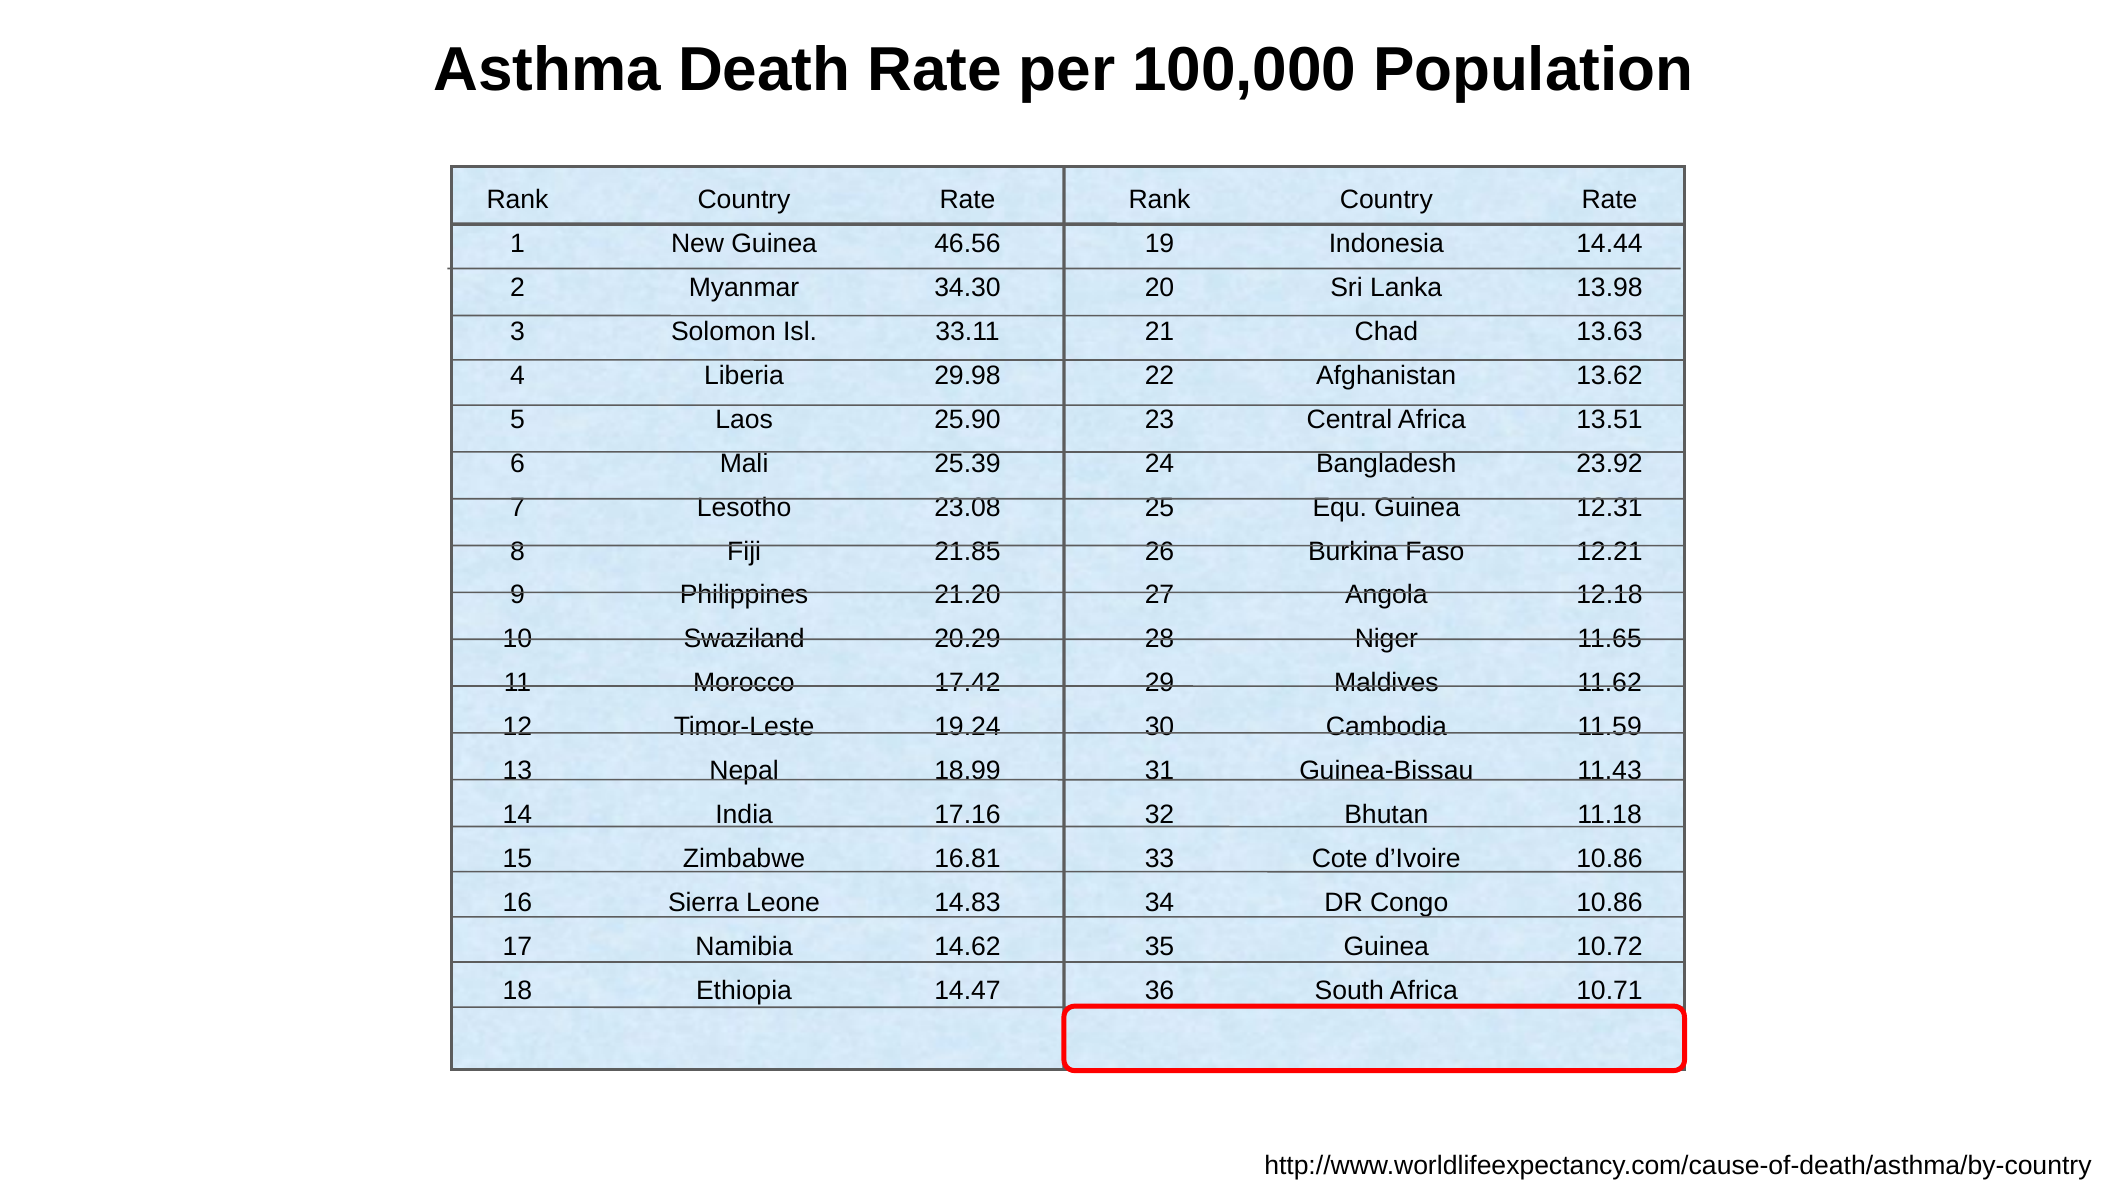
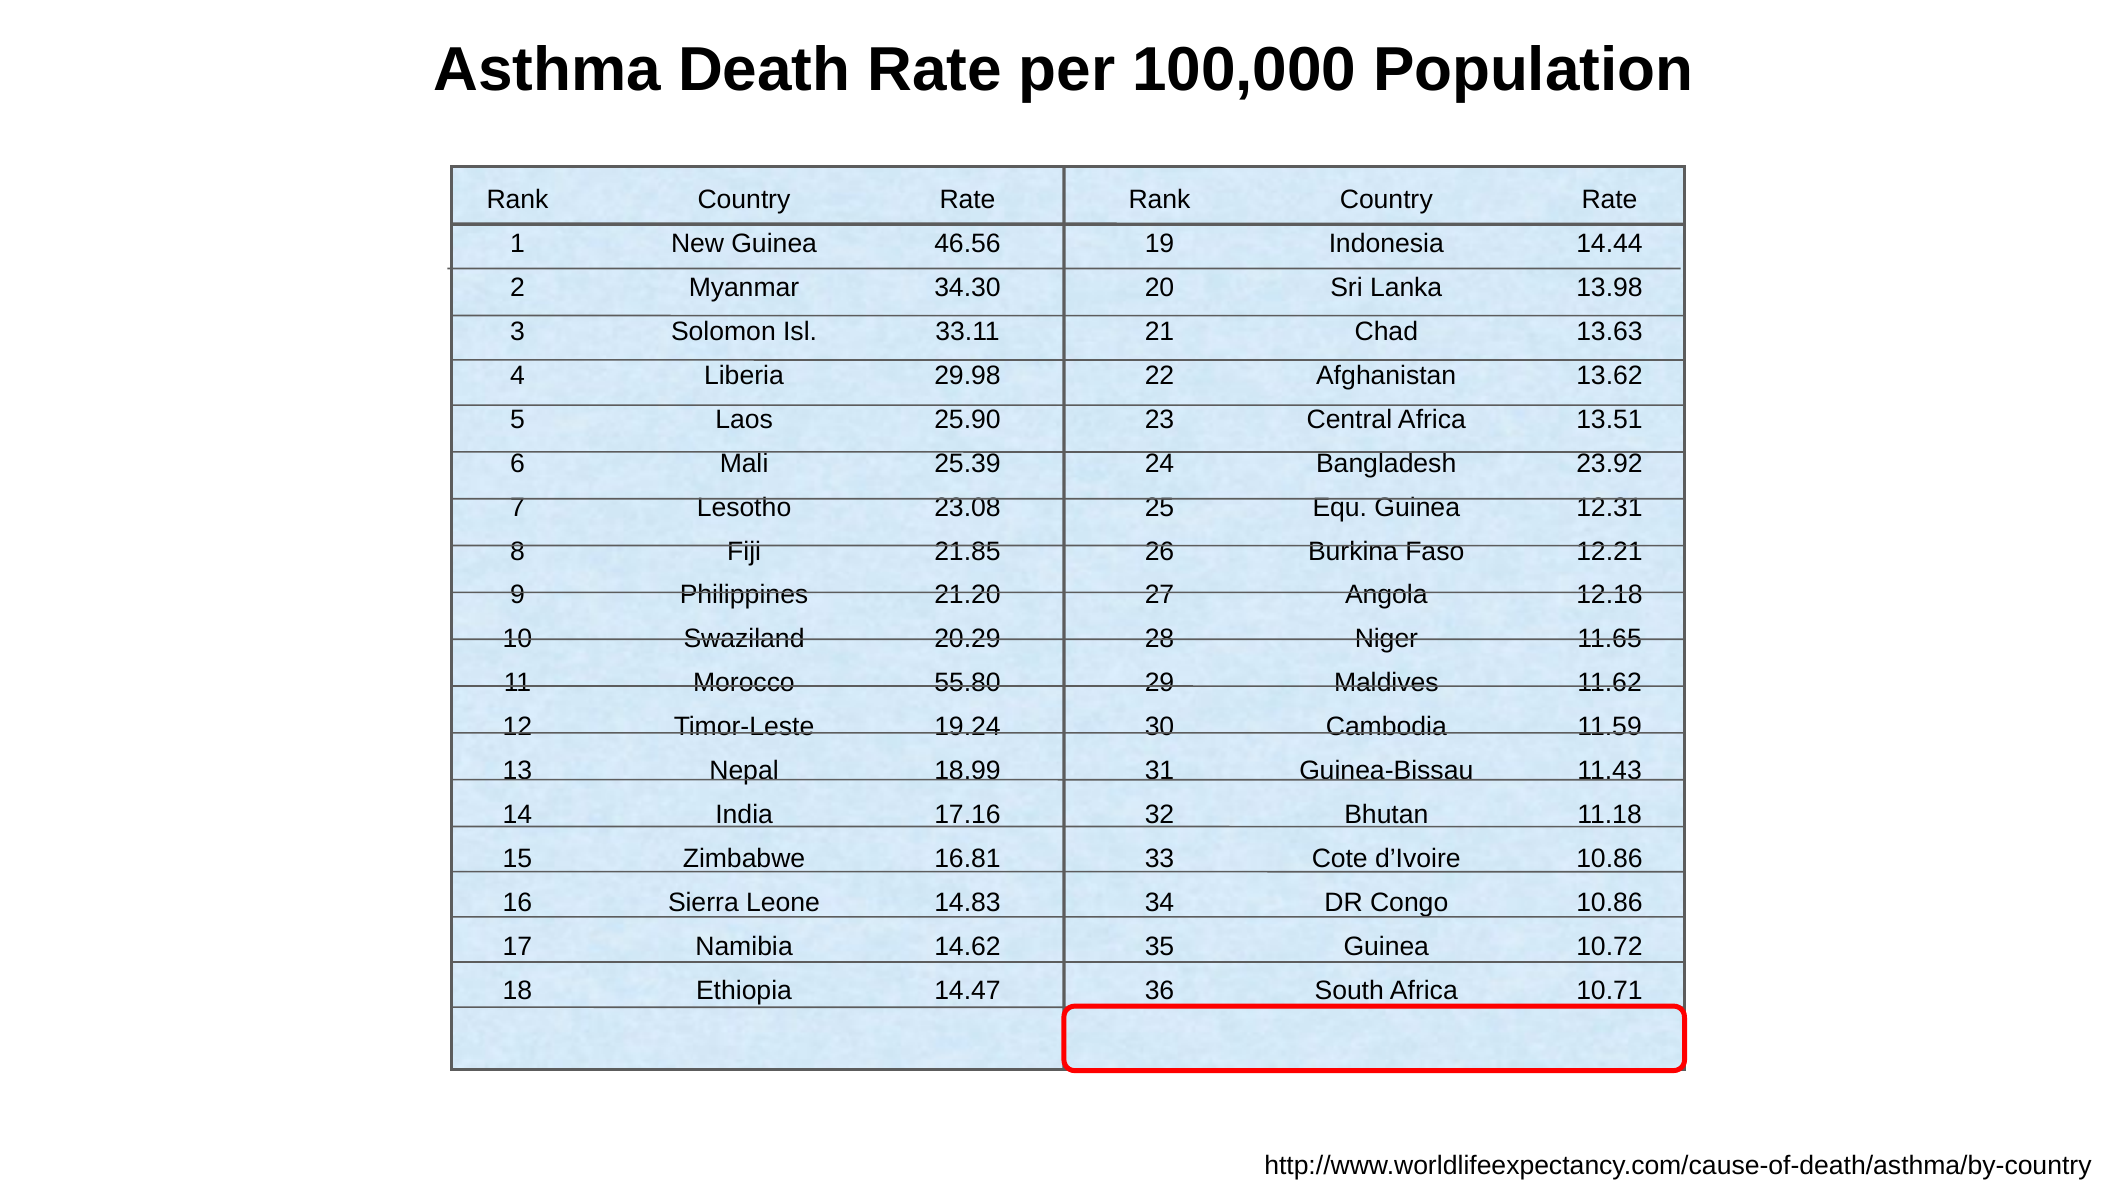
17.42: 17.42 -> 55.80
